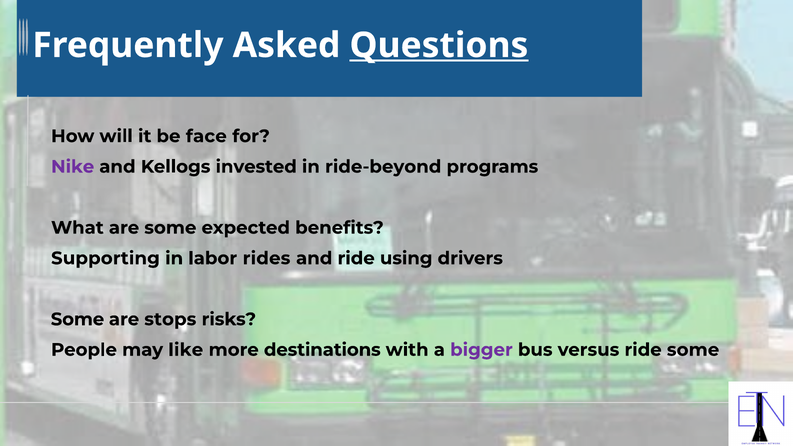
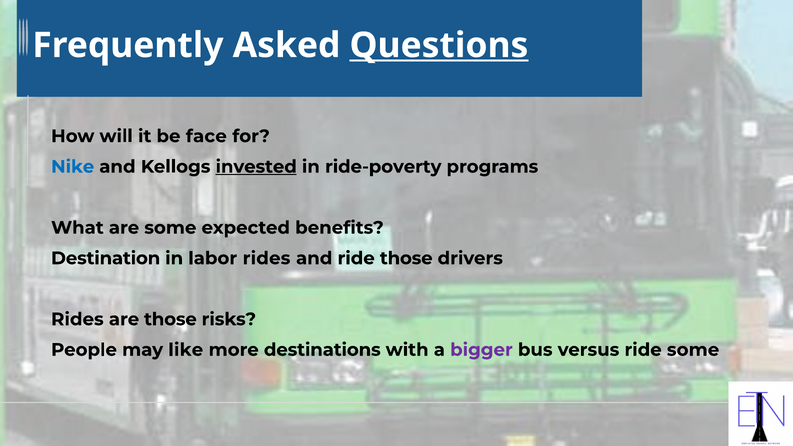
Nike colour: purple -> blue
invested underline: none -> present
ride-beyond: ride-beyond -> ride-poverty
Supporting: Supporting -> Destination
ride using: using -> those
Some at (77, 319): Some -> Rides
are stops: stops -> those
